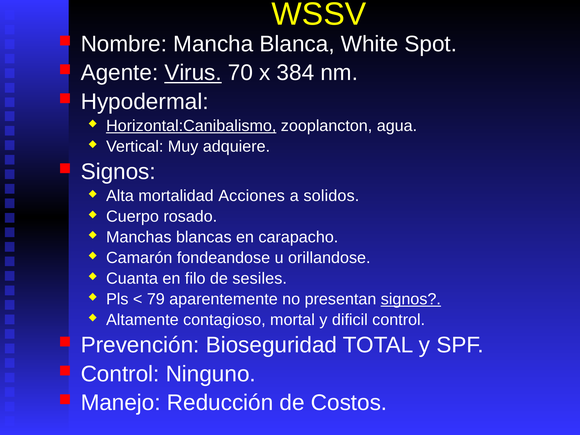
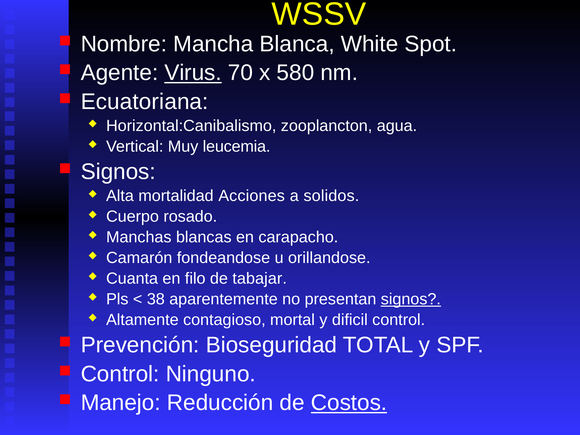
384: 384 -> 580
Hypodermal: Hypodermal -> Ecuatoriana
Horizontal:Canibalismo underline: present -> none
adquiere: adquiere -> leucemia
sesiles: sesiles -> tabajar
79: 79 -> 38
Costos underline: none -> present
